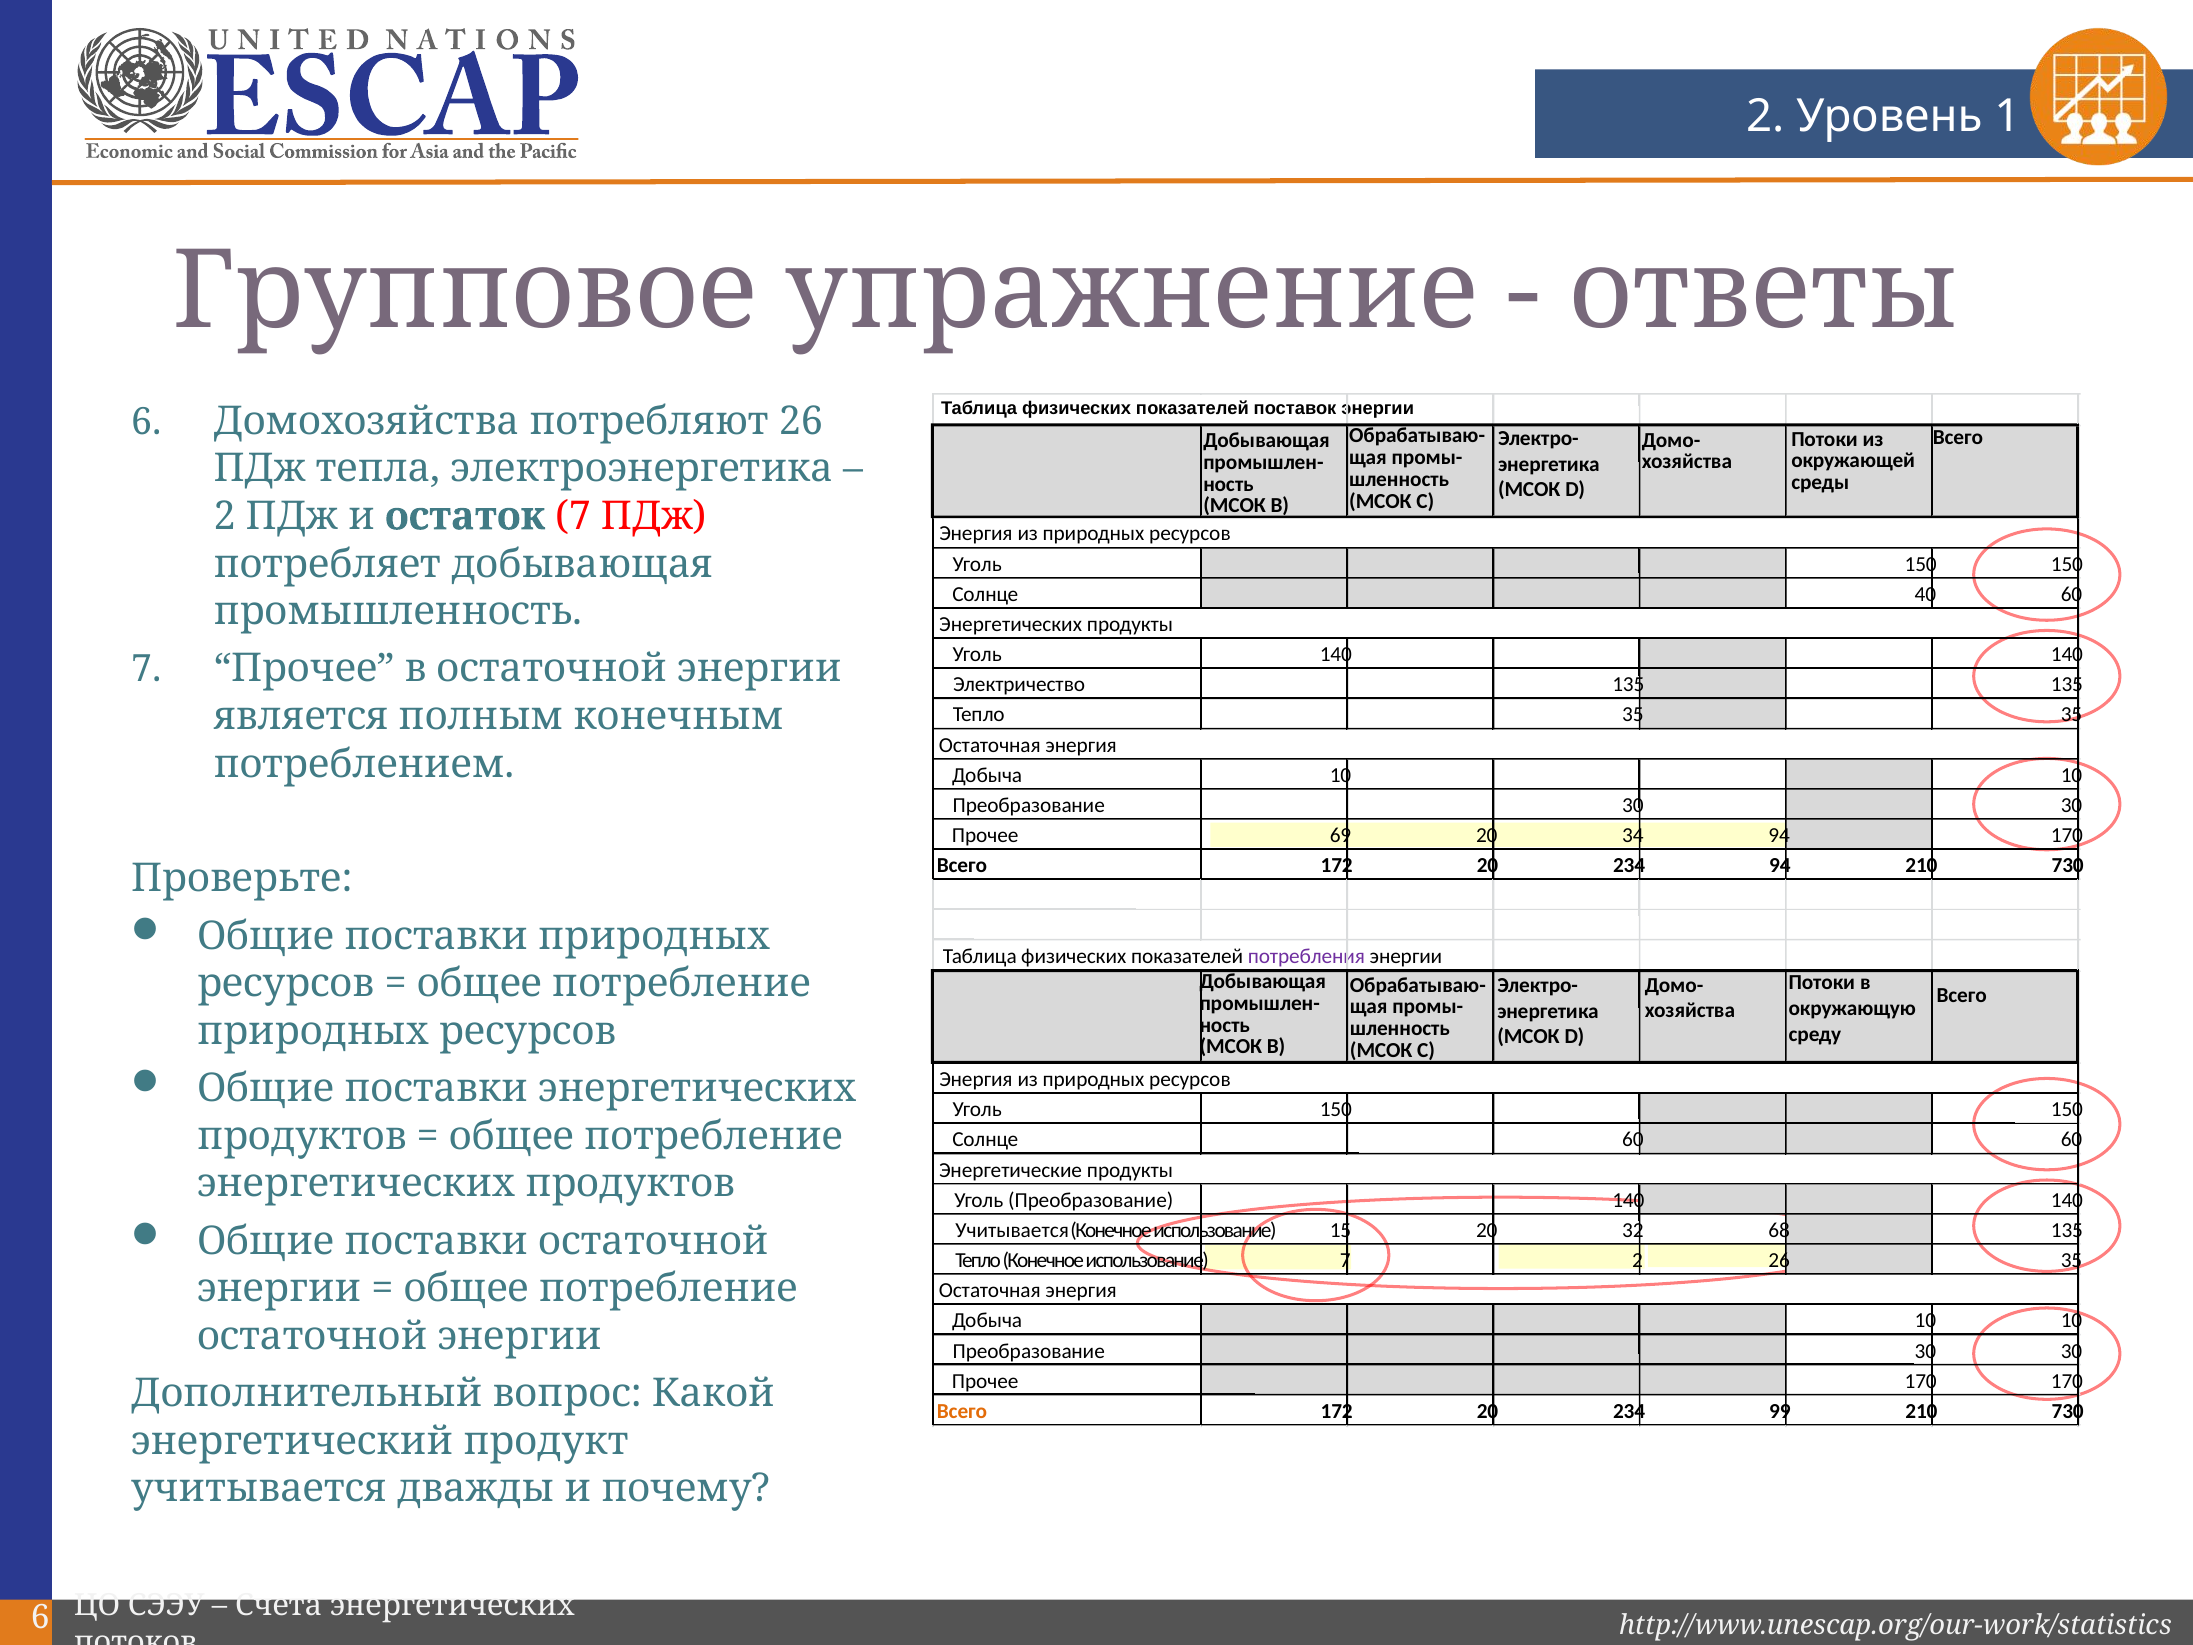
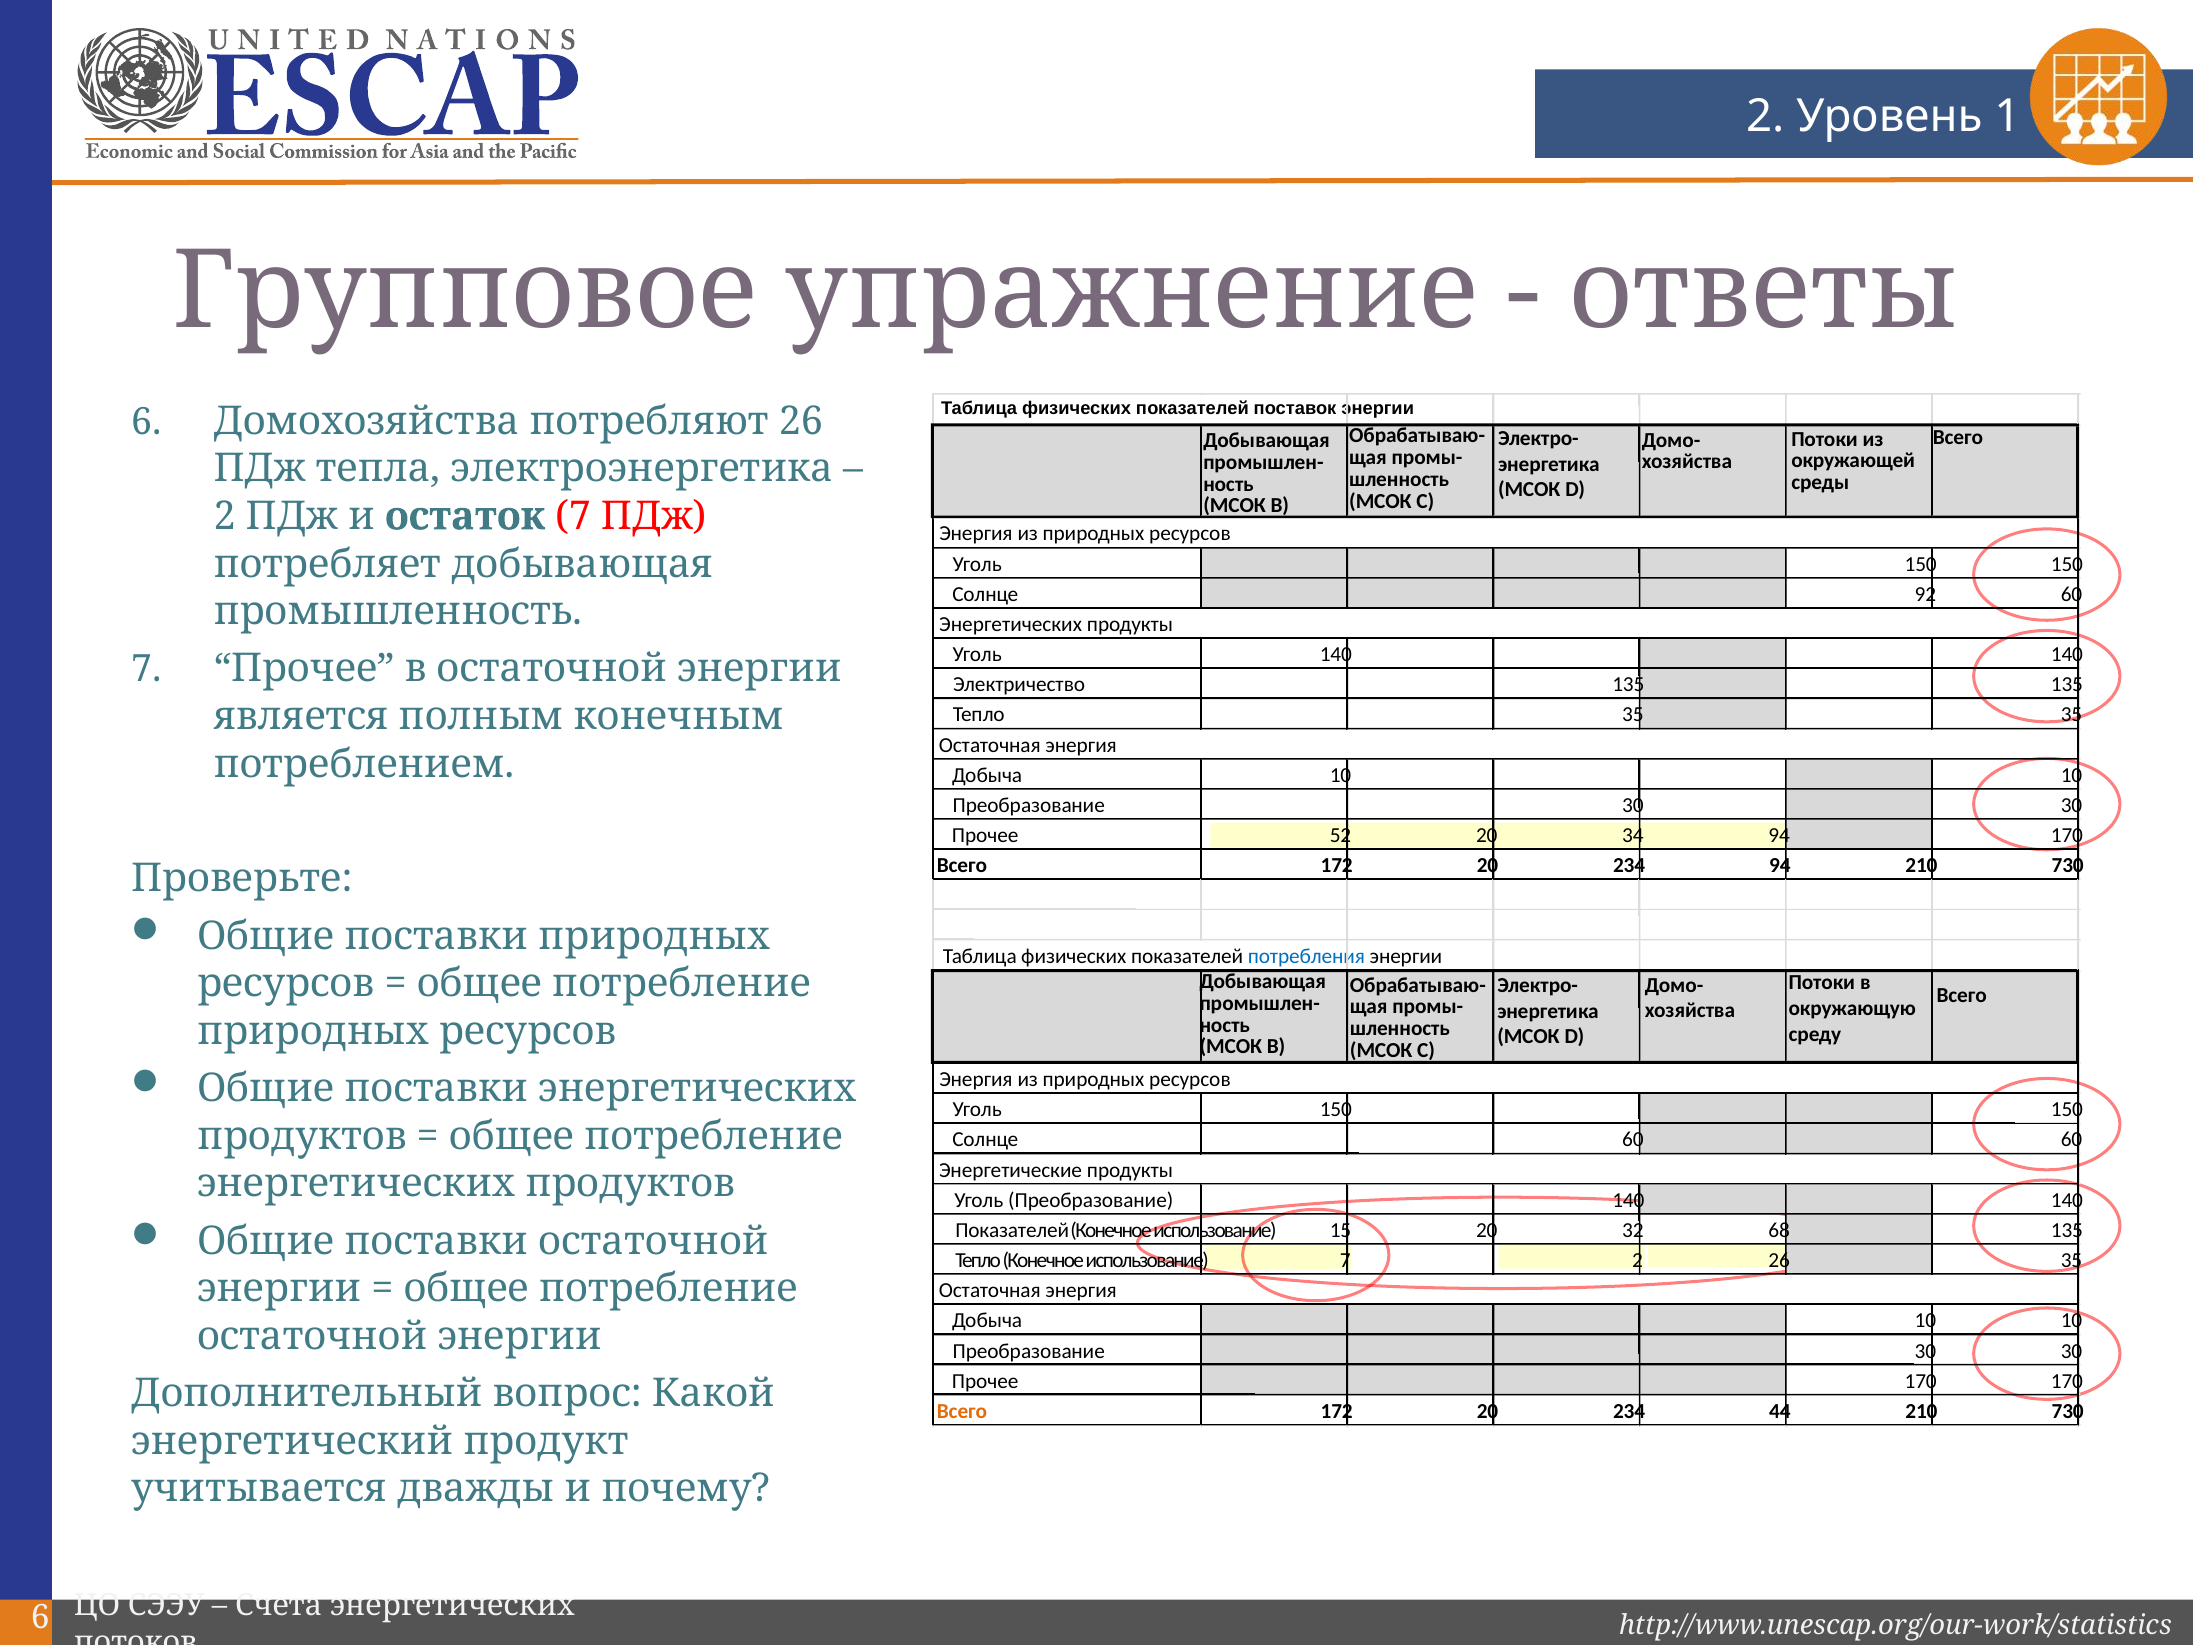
40: 40 -> 92
69: 69 -> 52
потребления colour: purple -> blue
Учитывается at (1012, 1230): Учитывается -> Показателей
99: 99 -> 44
